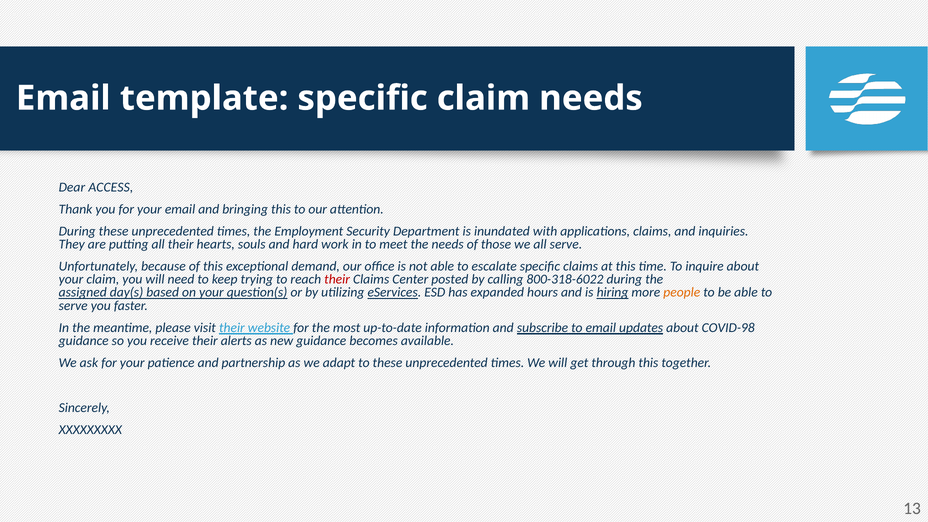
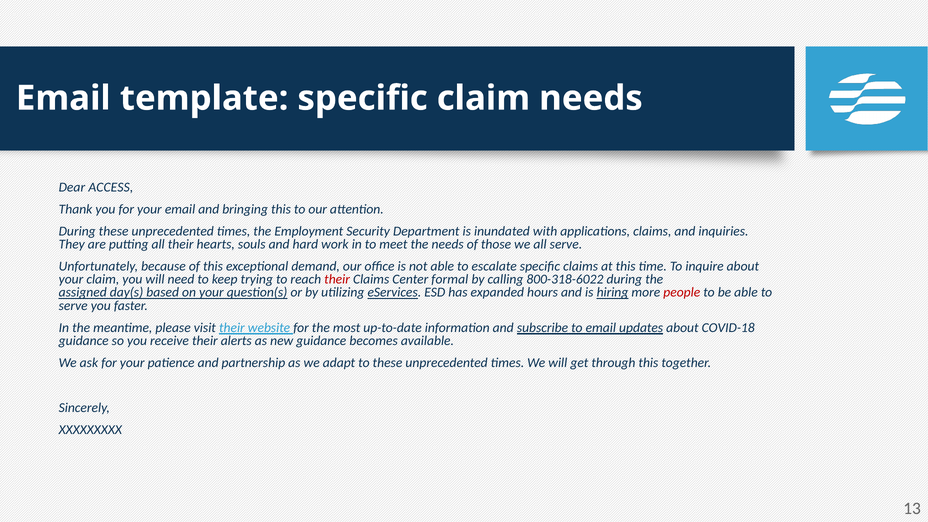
posted: posted -> formal
people colour: orange -> red
COVID-98: COVID-98 -> COVID-18
